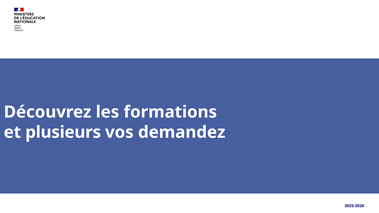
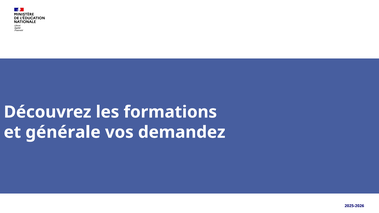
plusieurs: plusieurs -> générale
